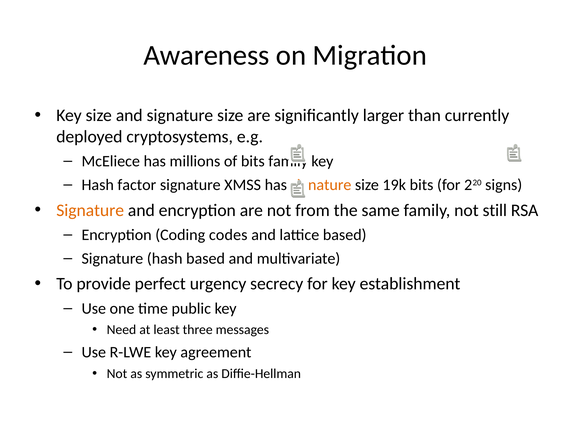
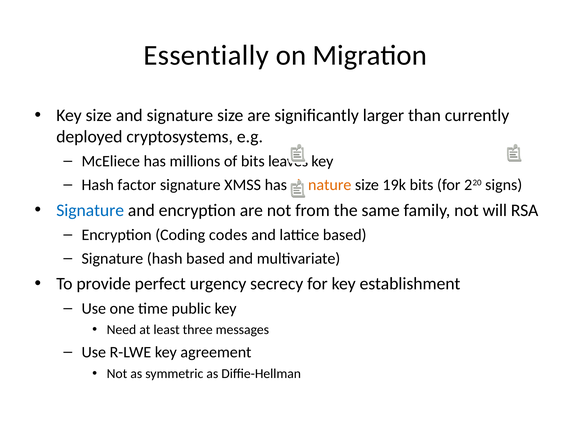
Awareness: Awareness -> Essentially
bits family: family -> leaves
Signature at (90, 211) colour: orange -> blue
still: still -> will
